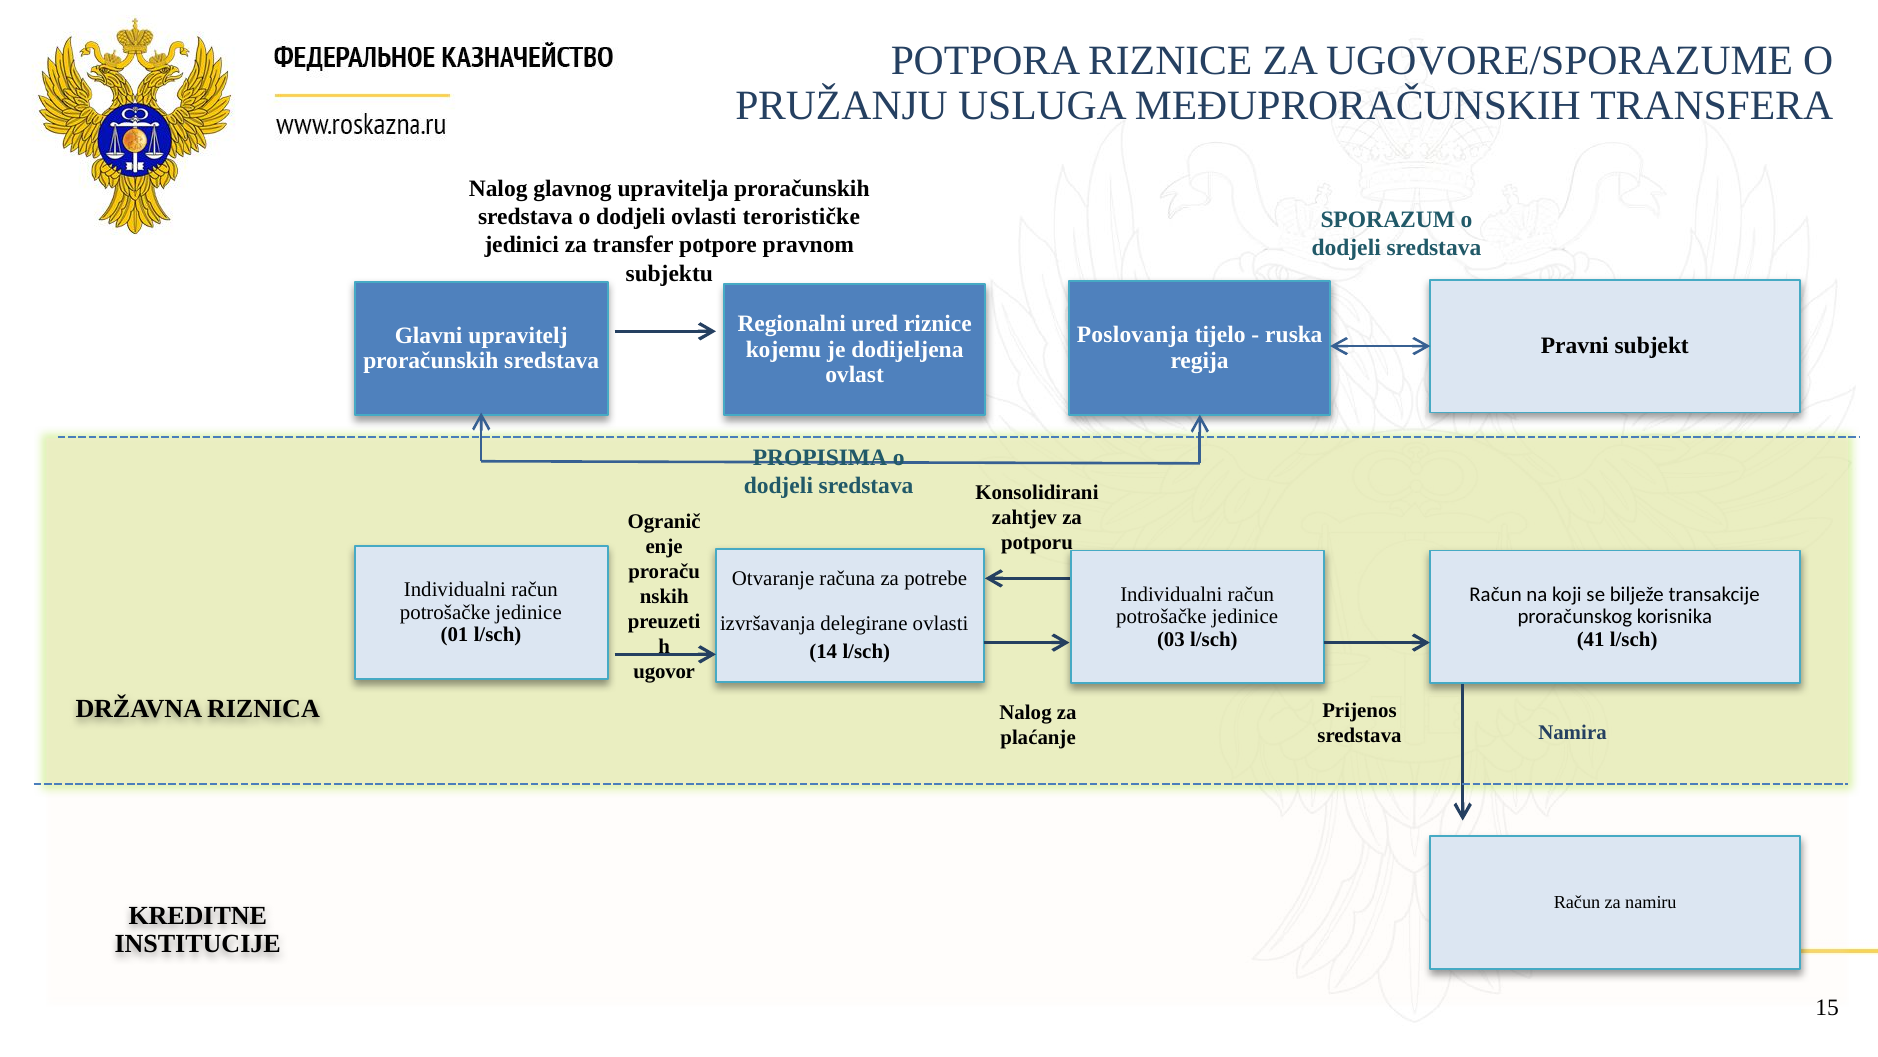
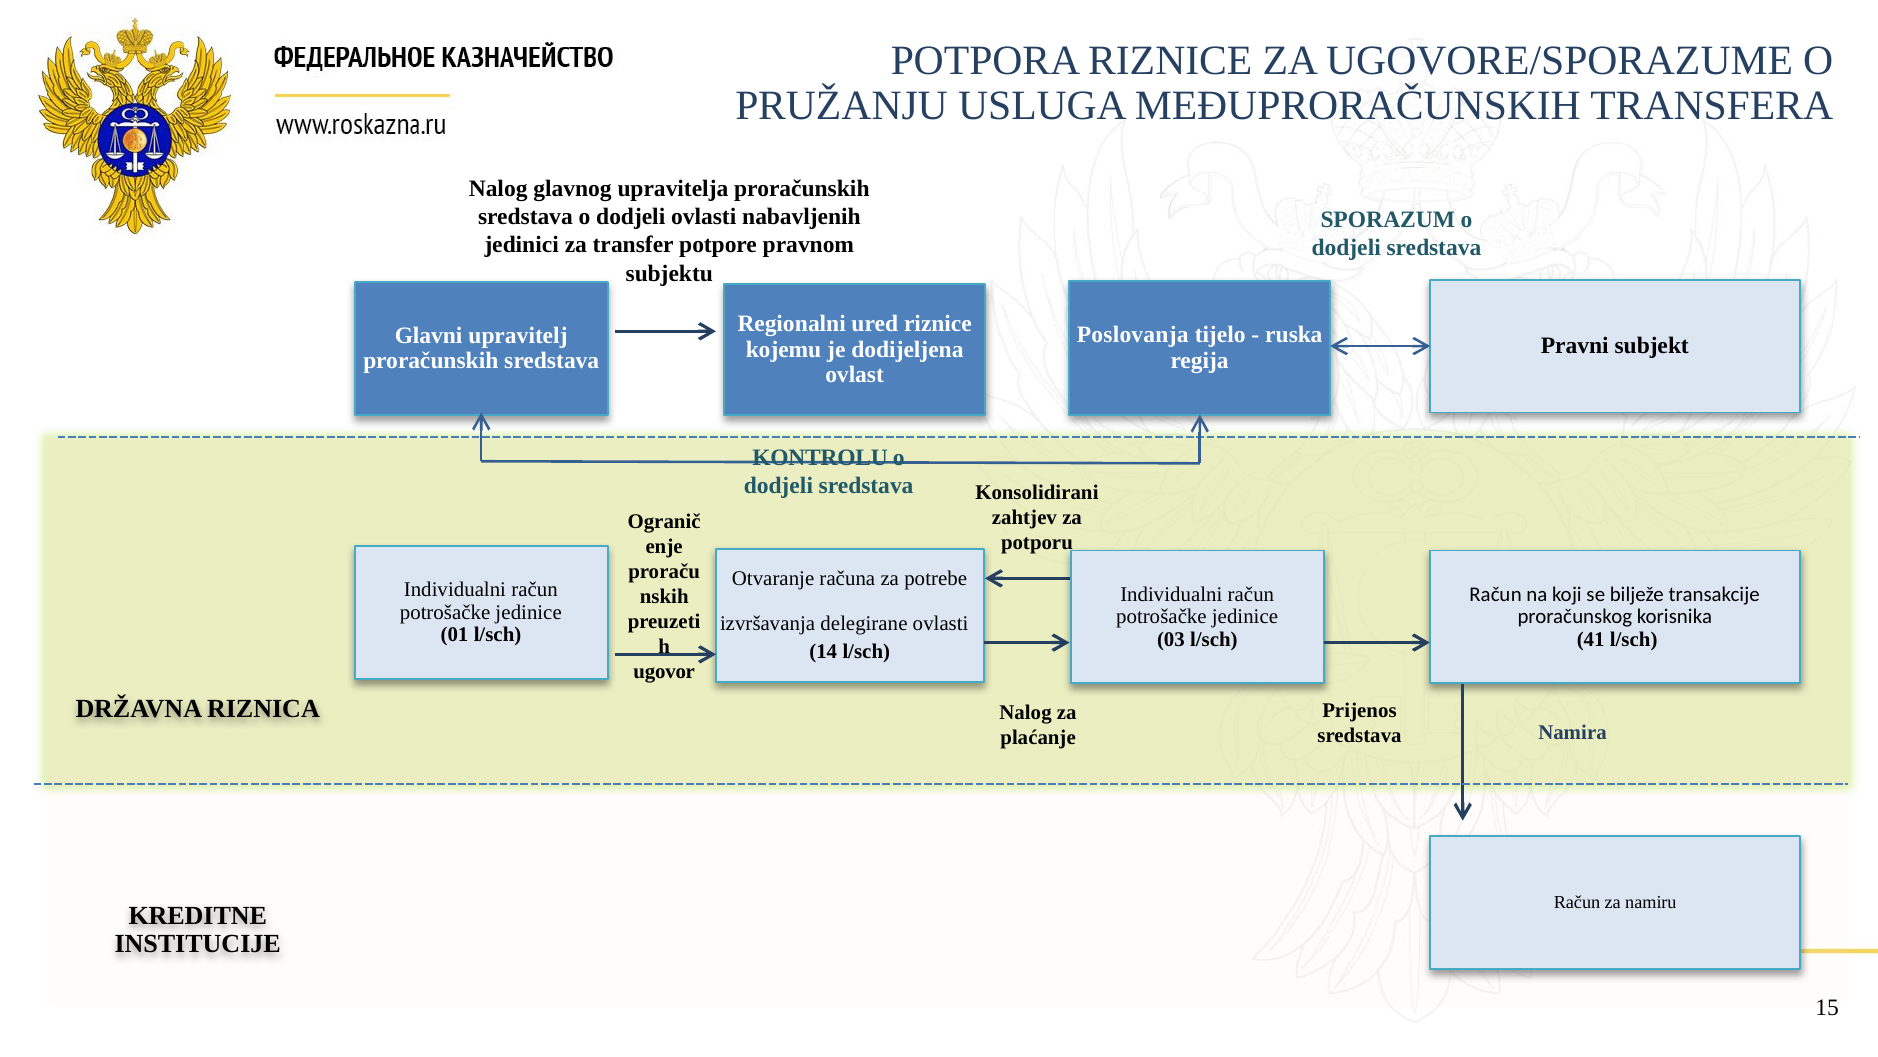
terorističke: terorističke -> nabavljenih
PROPISIMA: PROPISIMA -> KONTROLU
